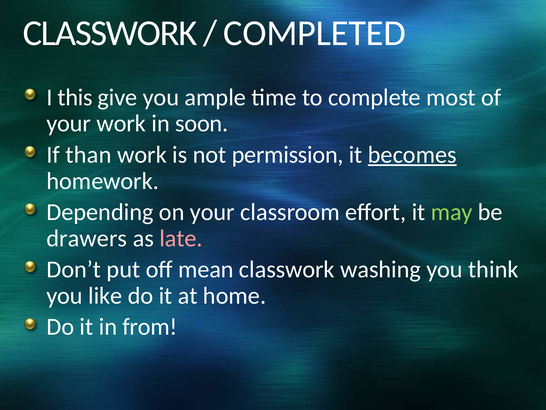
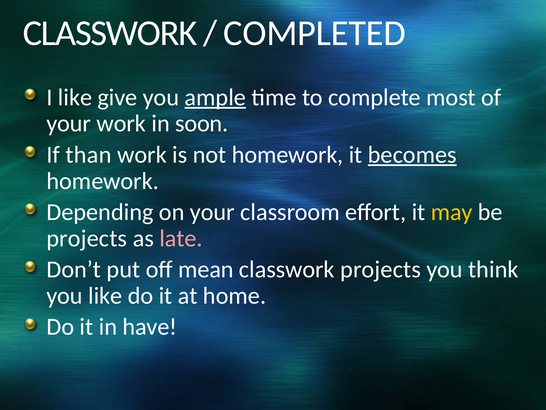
I this: this -> like
ample underline: none -> present
not permission: permission -> homework
may colour: light green -> yellow
drawers at (87, 238): drawers -> projects
classwork washing: washing -> projects
from: from -> have
